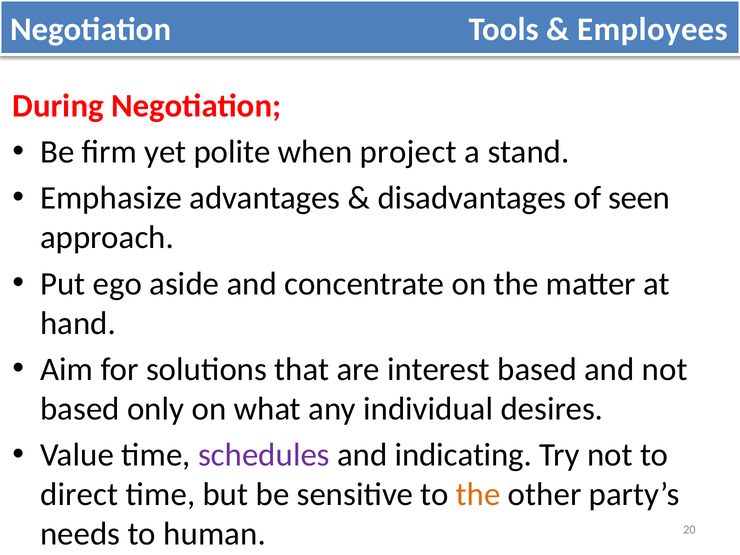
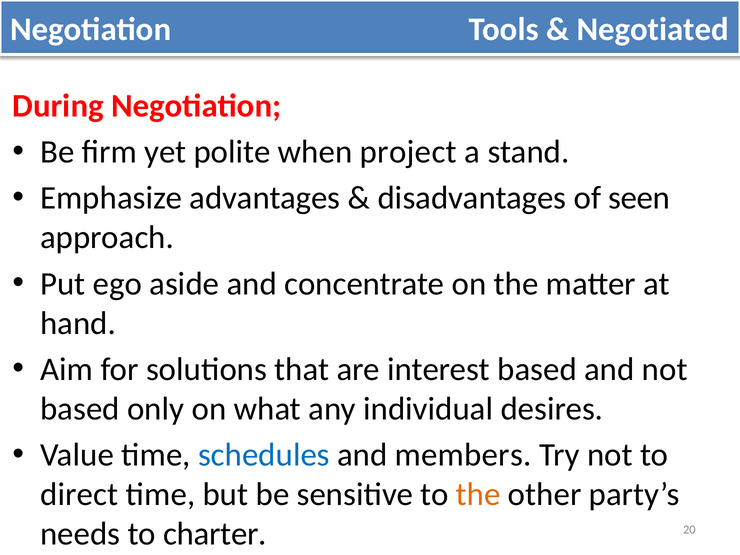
Employees: Employees -> Negotiated
schedules colour: purple -> blue
indicating: indicating -> members
human: human -> charter
